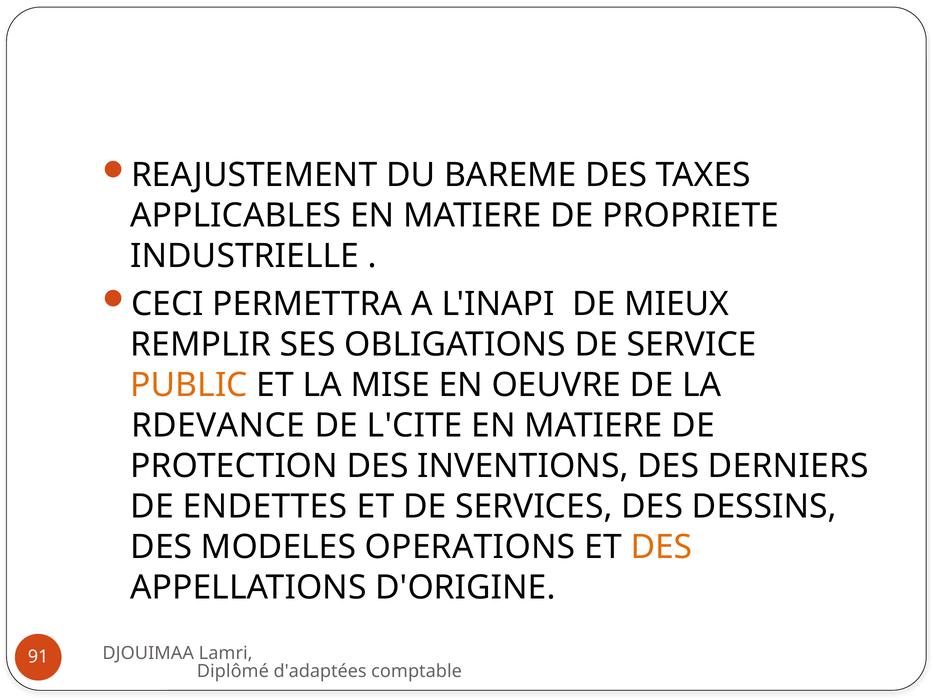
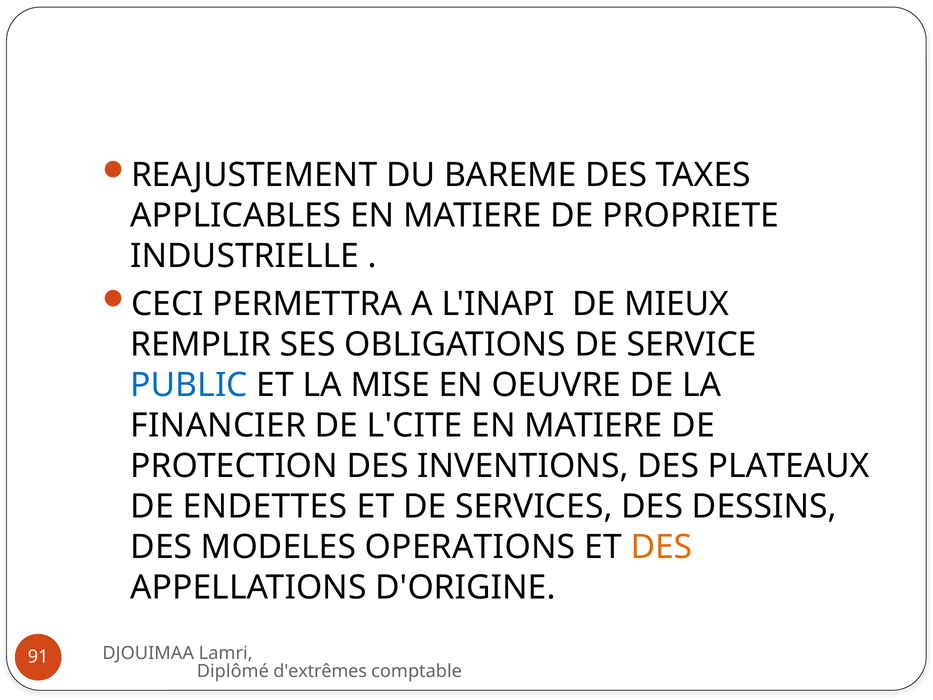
PUBLIC colour: orange -> blue
RDEVANCE: RDEVANCE -> FINANCIER
DERNIERS: DERNIERS -> PLATEAUX
d'adaptées: d'adaptées -> d'extrêmes
